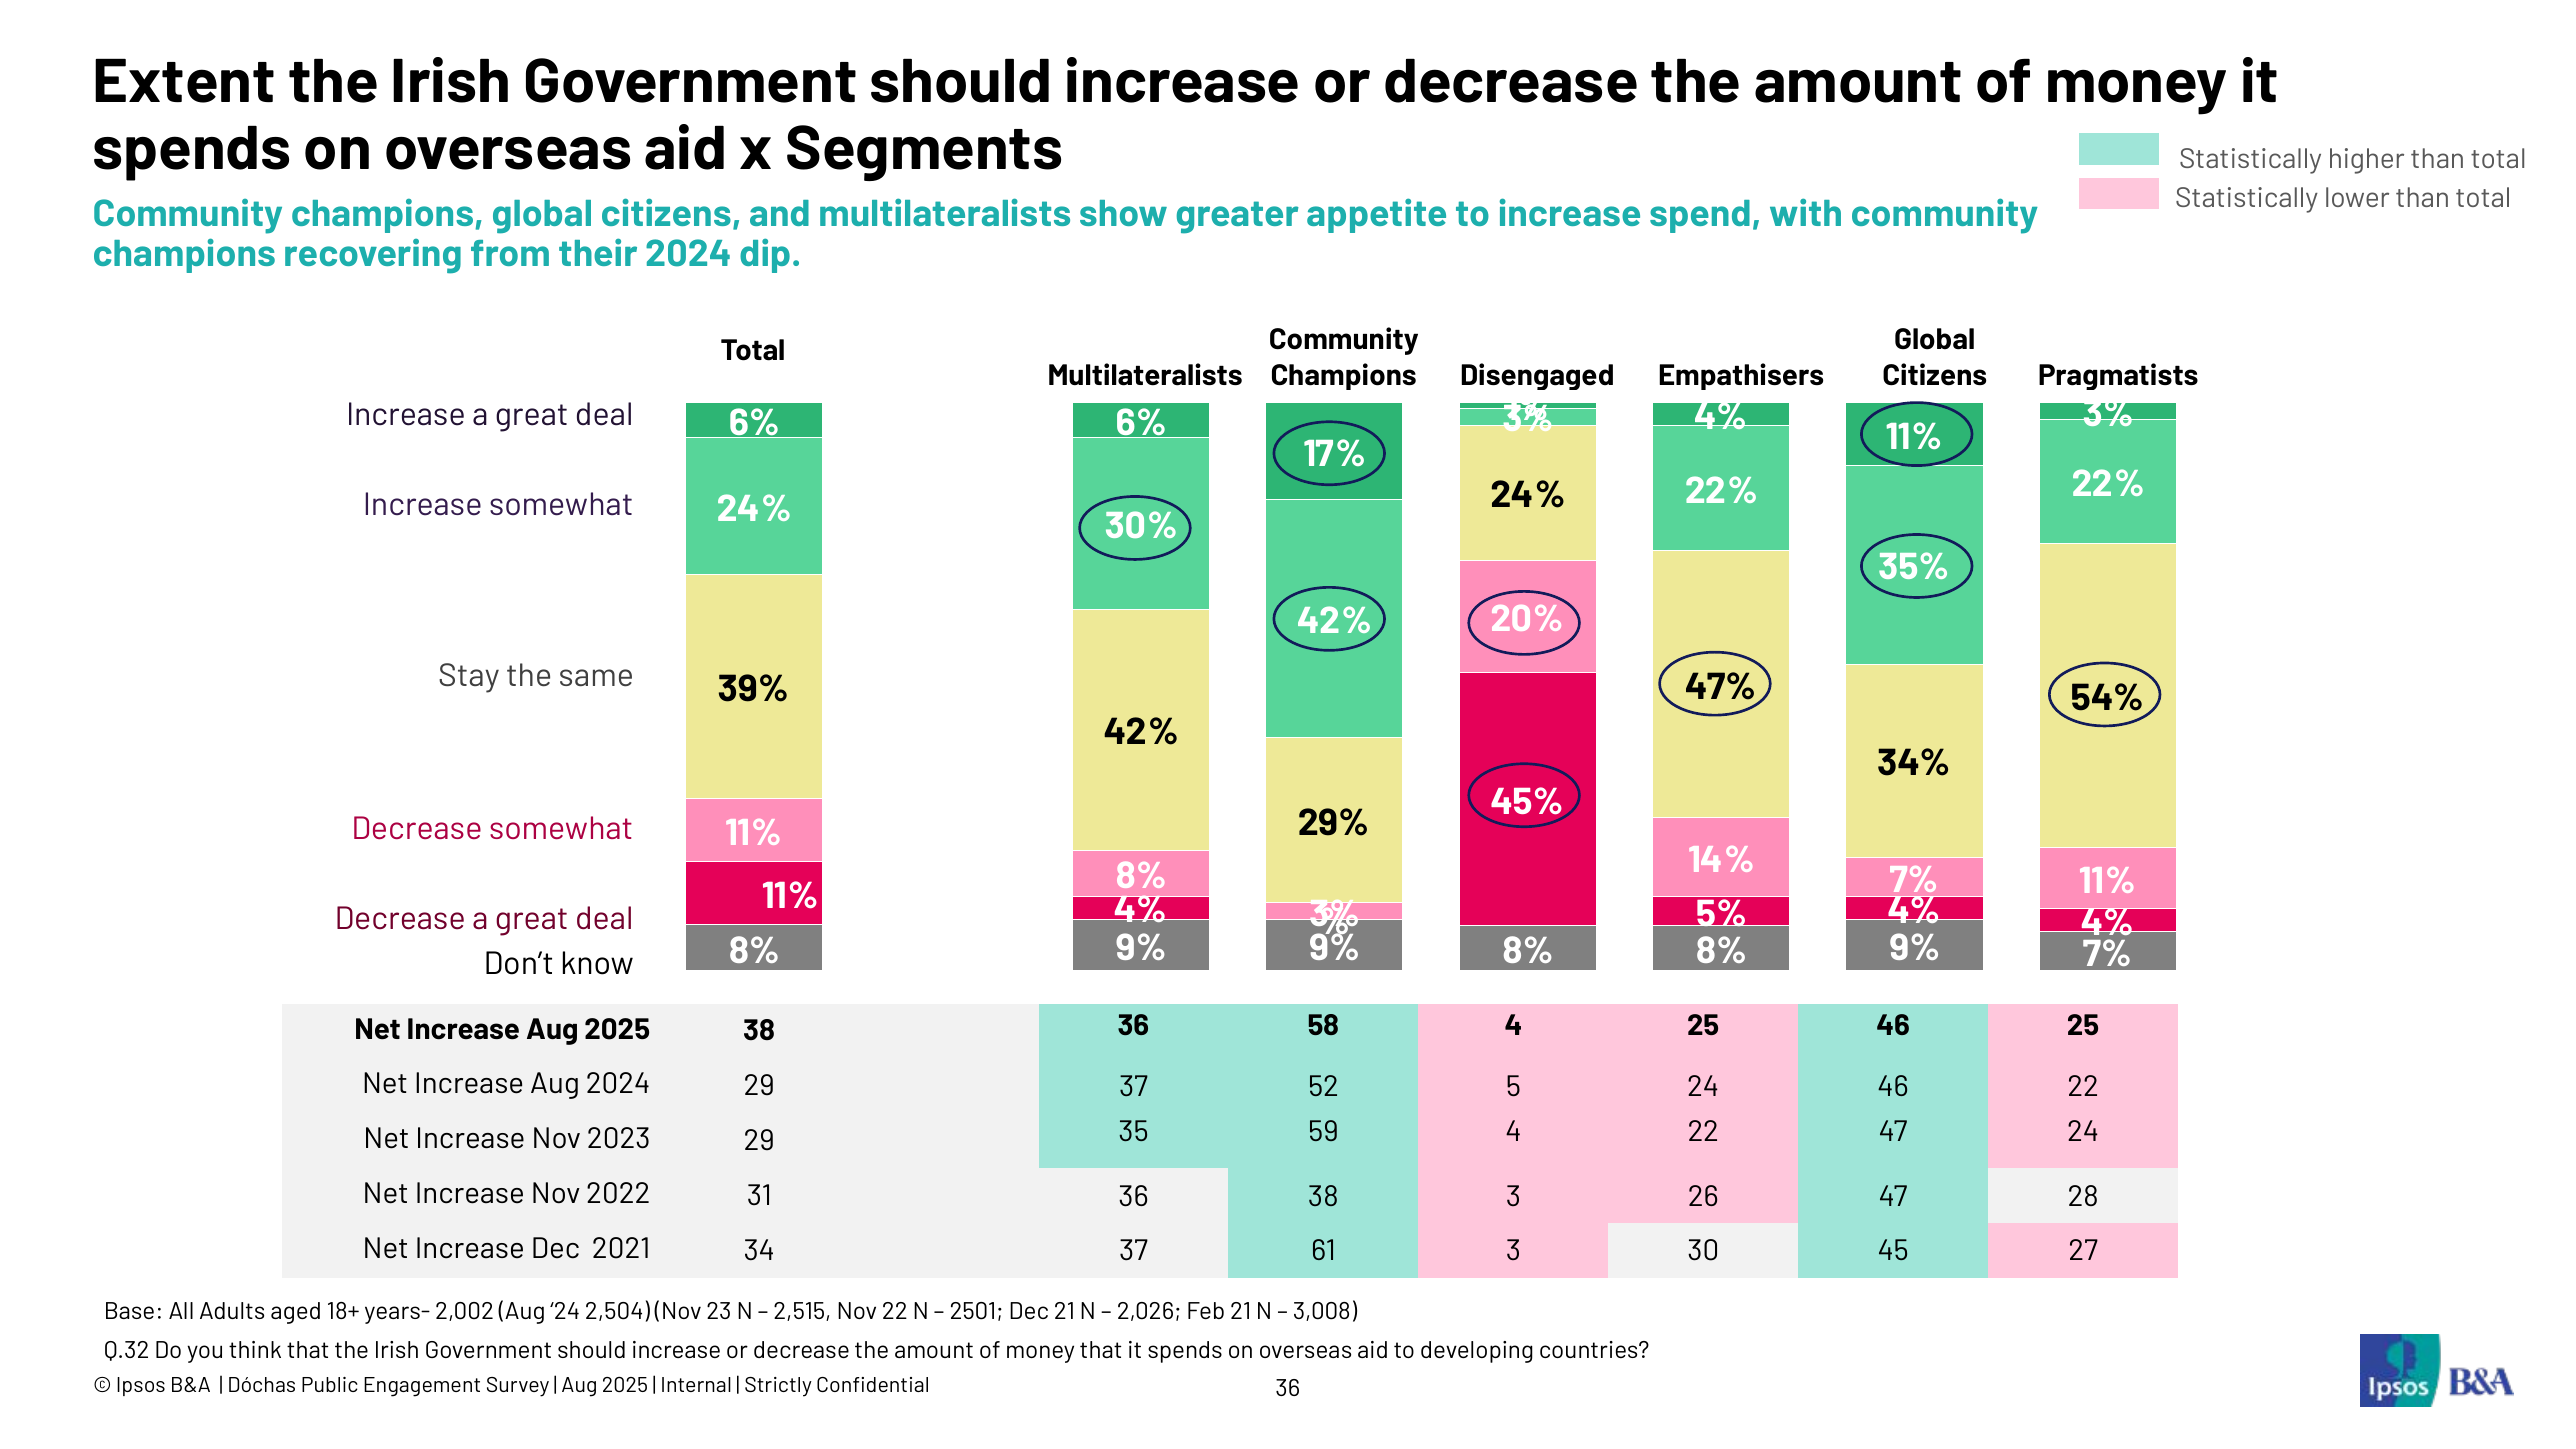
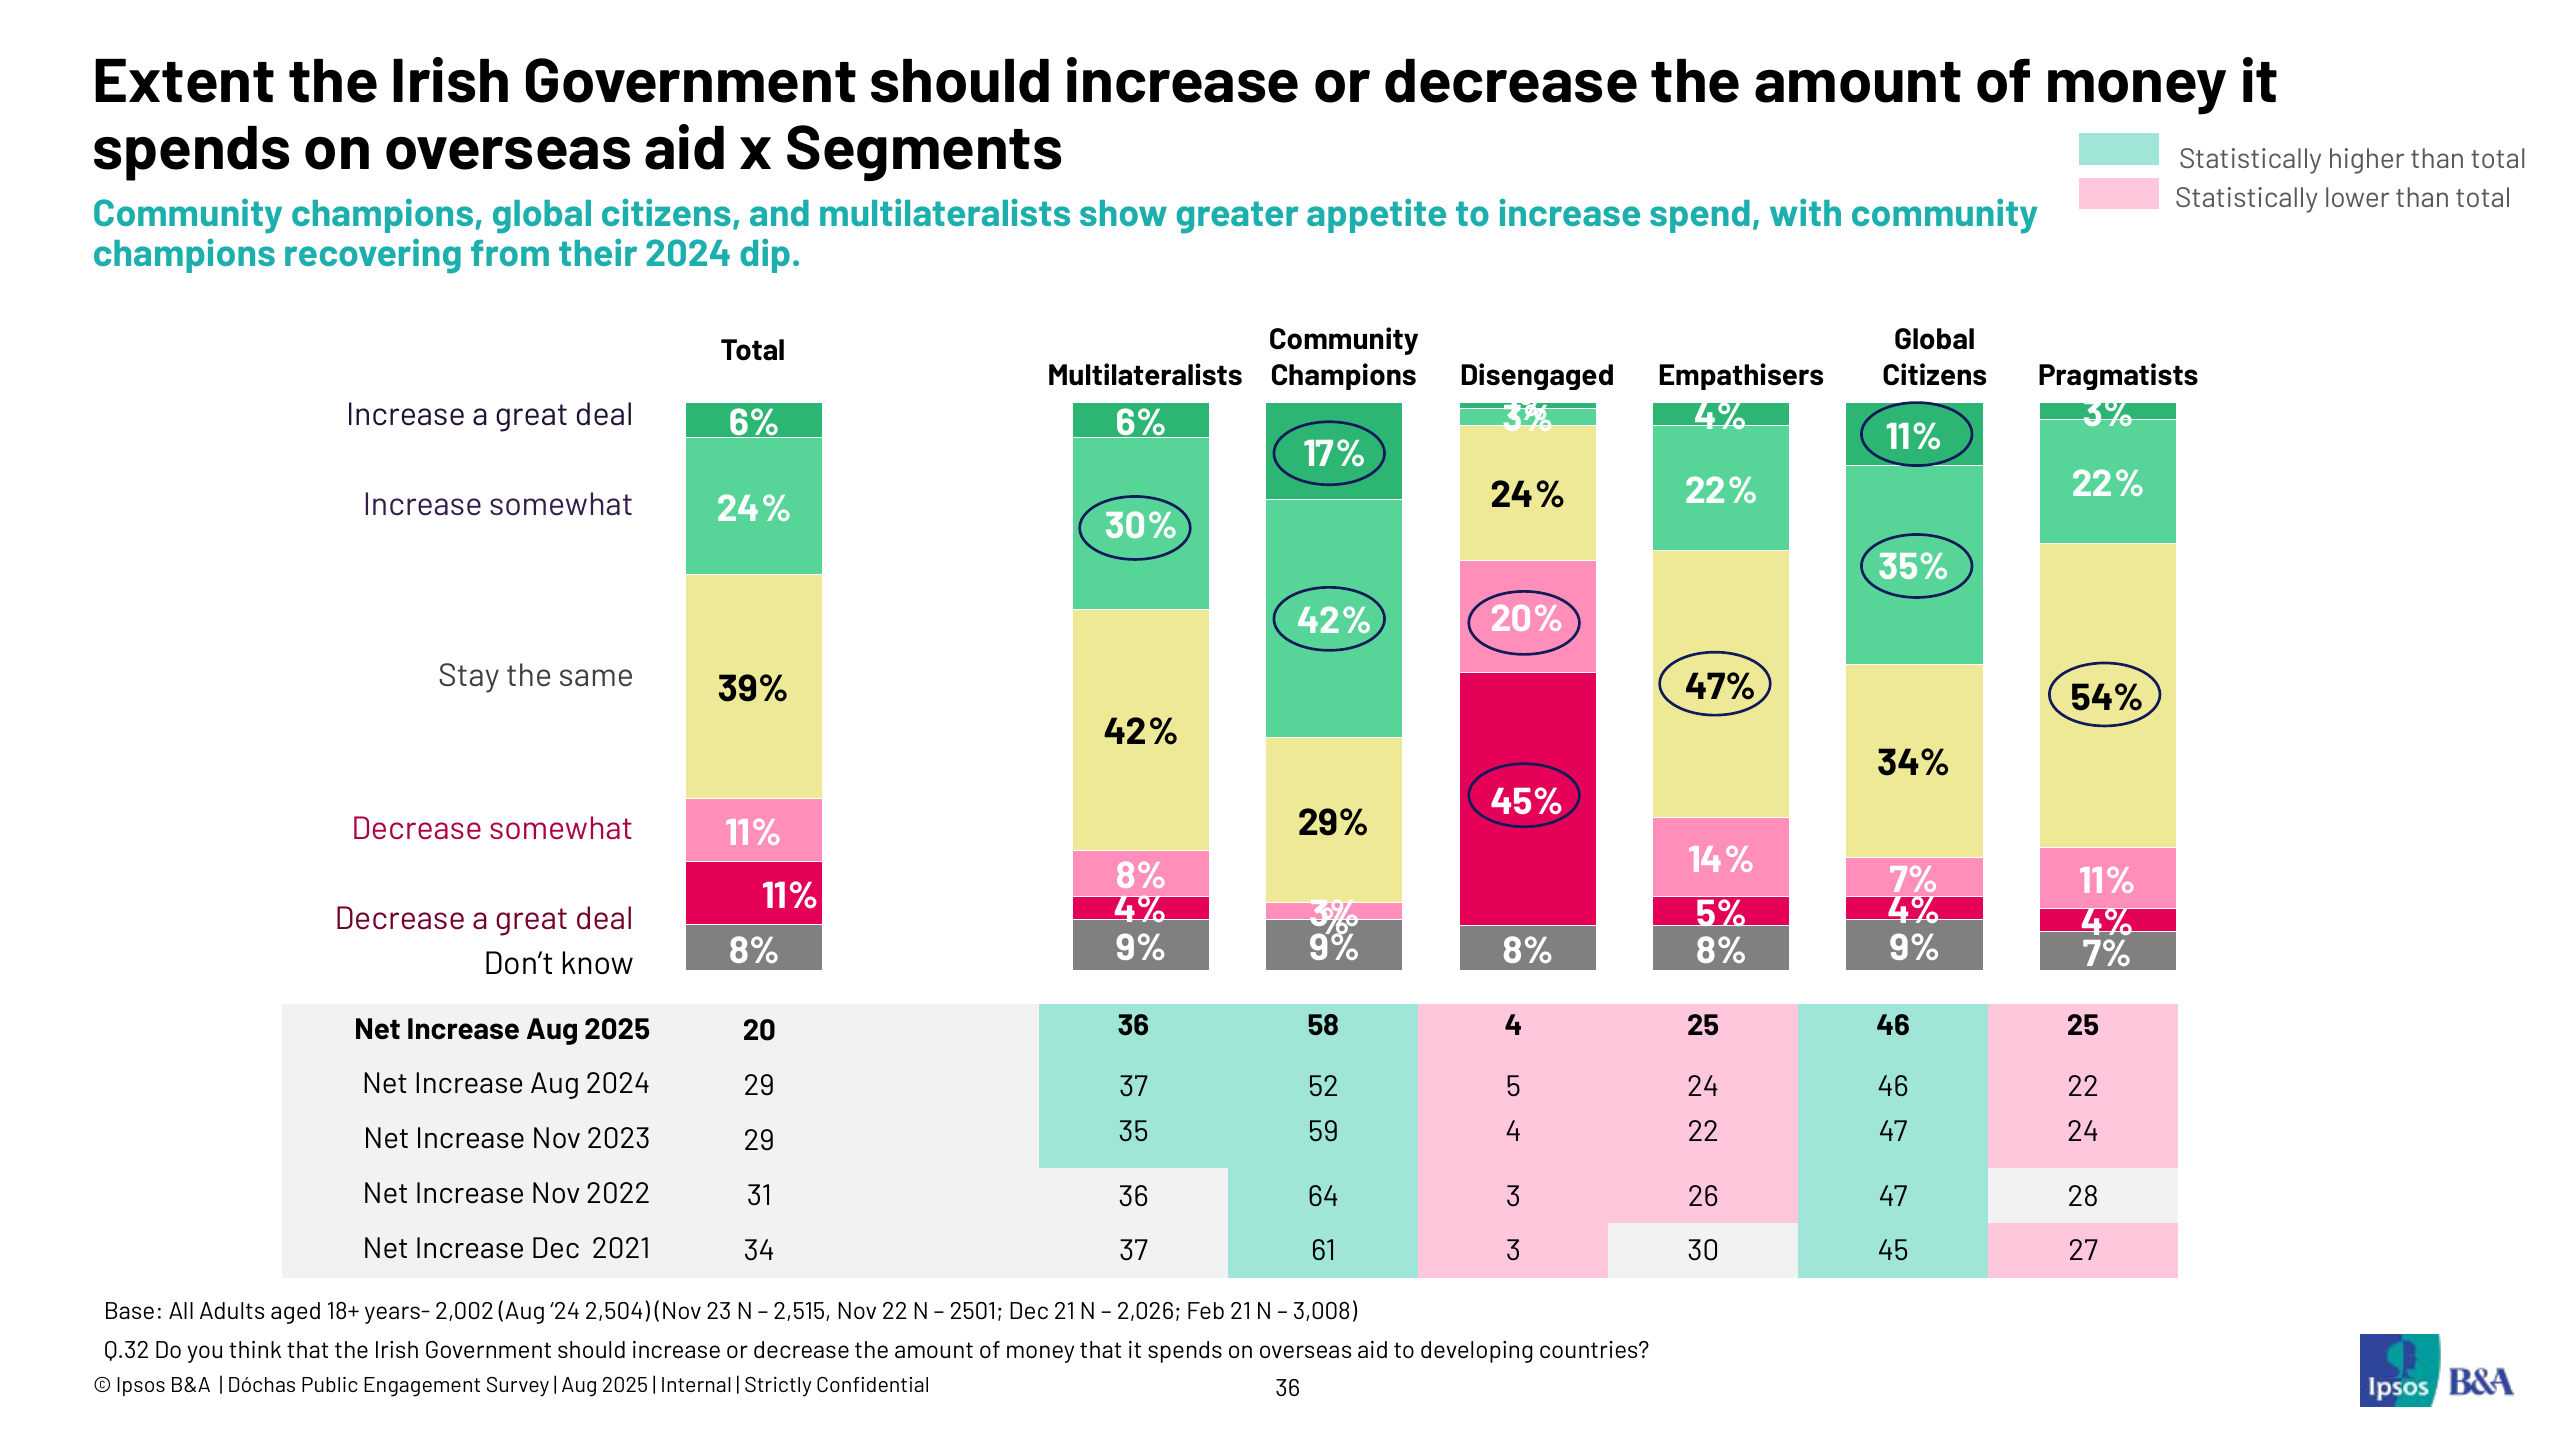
2025 38: 38 -> 20
36 38: 38 -> 64
